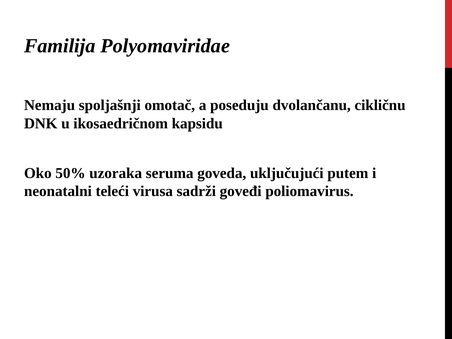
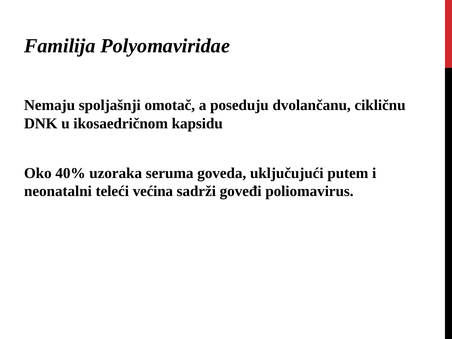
50%: 50% -> 40%
virusa: virusa -> većina
